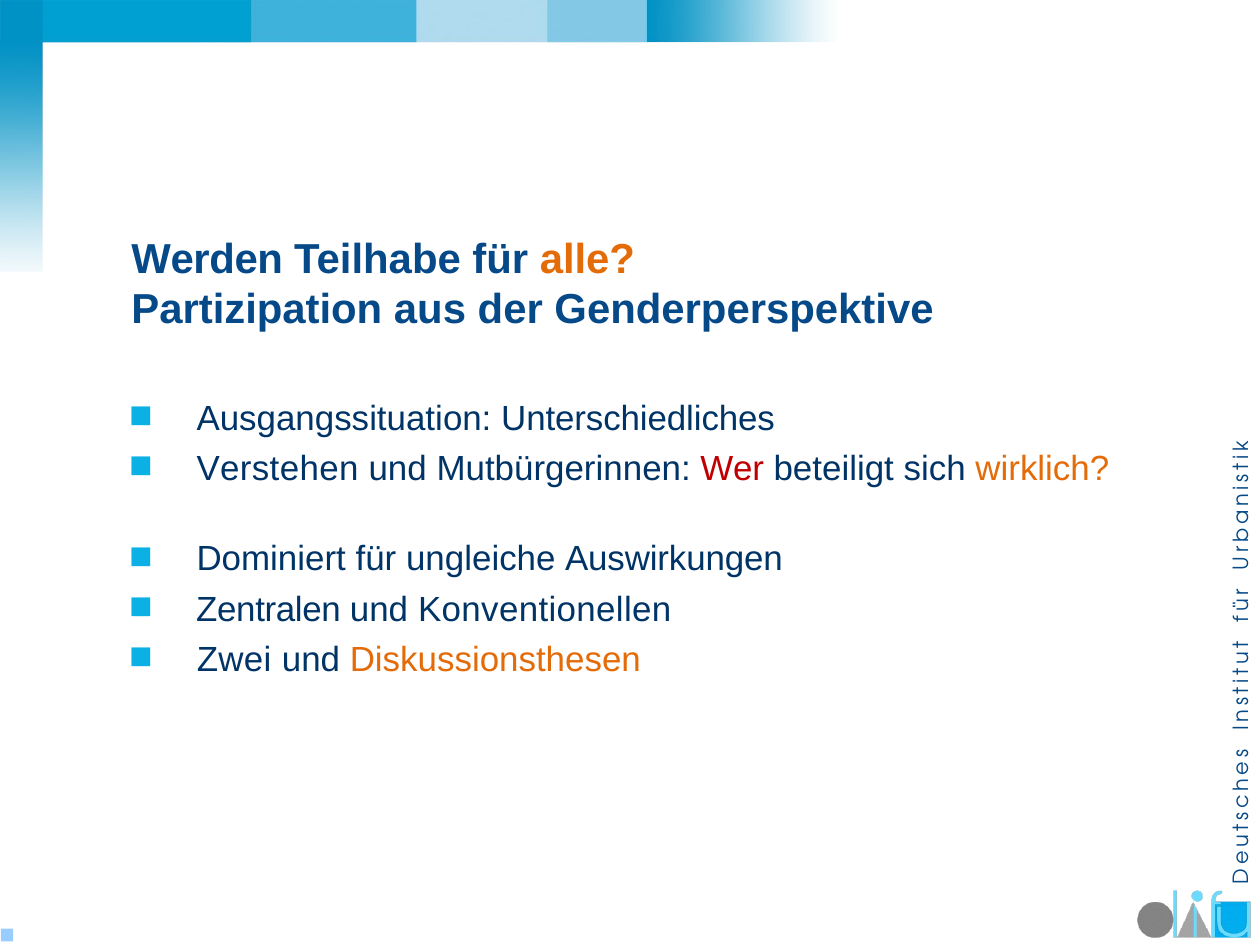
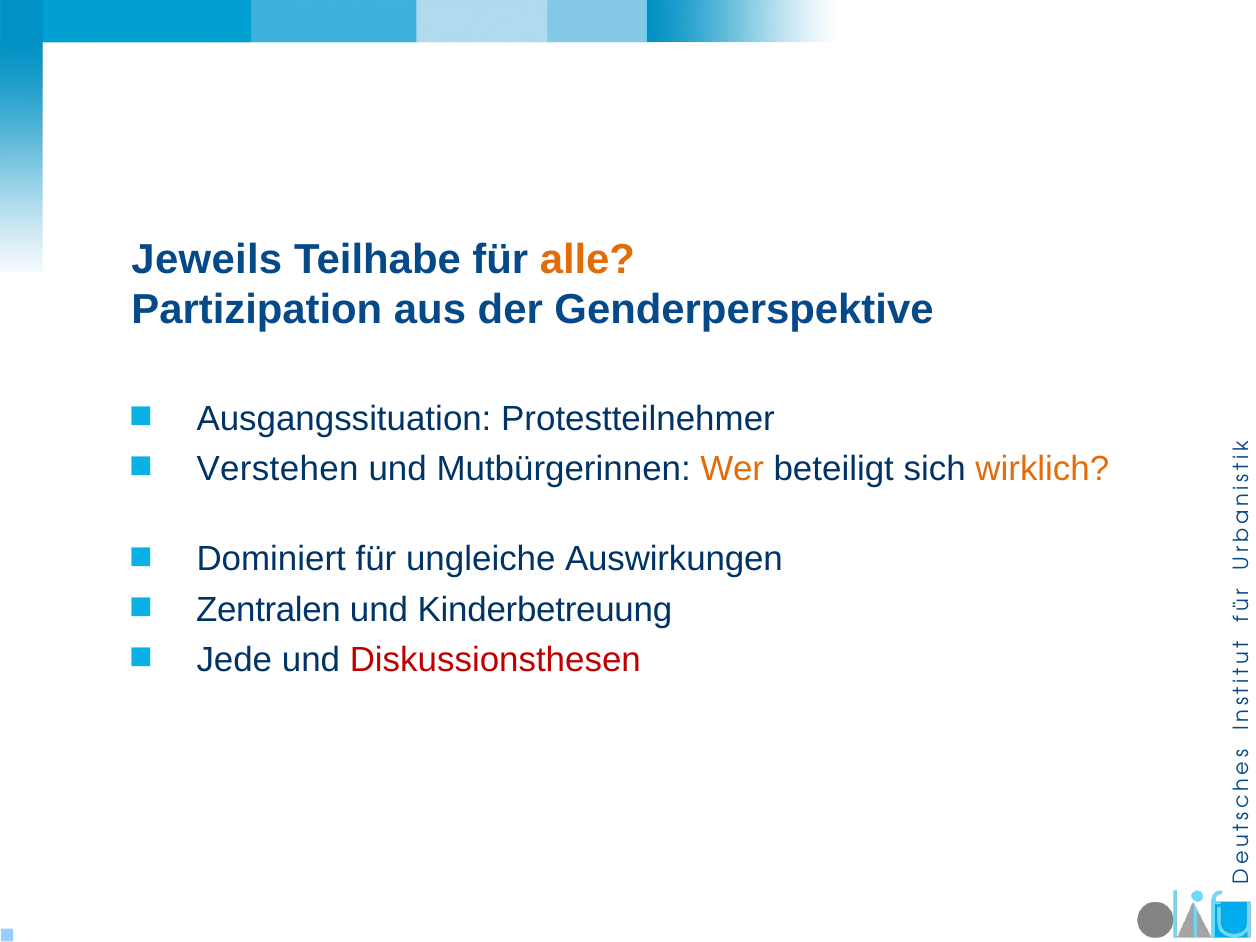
Werden: Werden -> Jeweils
Unterschiedliches: Unterschiedliches -> Protestteilnehmer
Wer colour: red -> orange
Konventionellen: Konventionellen -> Kinderbetreuung
Zwei: Zwei -> Jede
Diskussionsthesen colour: orange -> red
